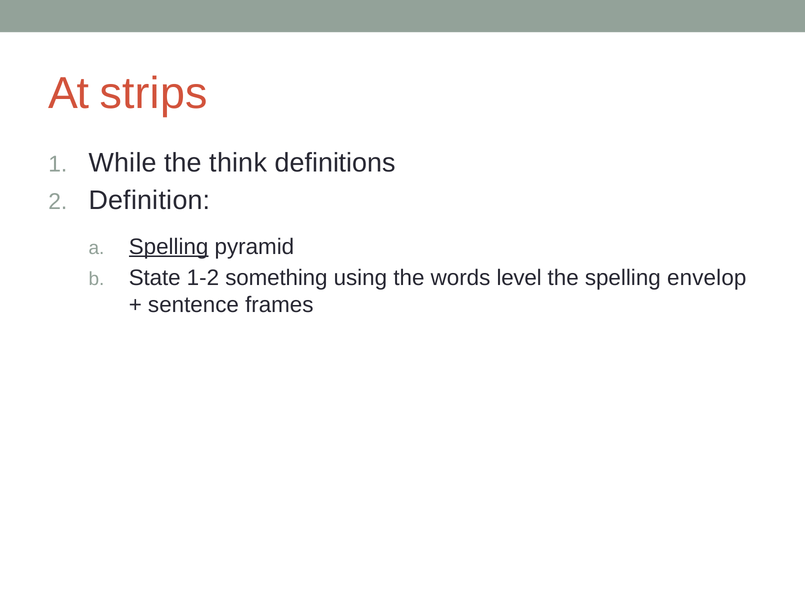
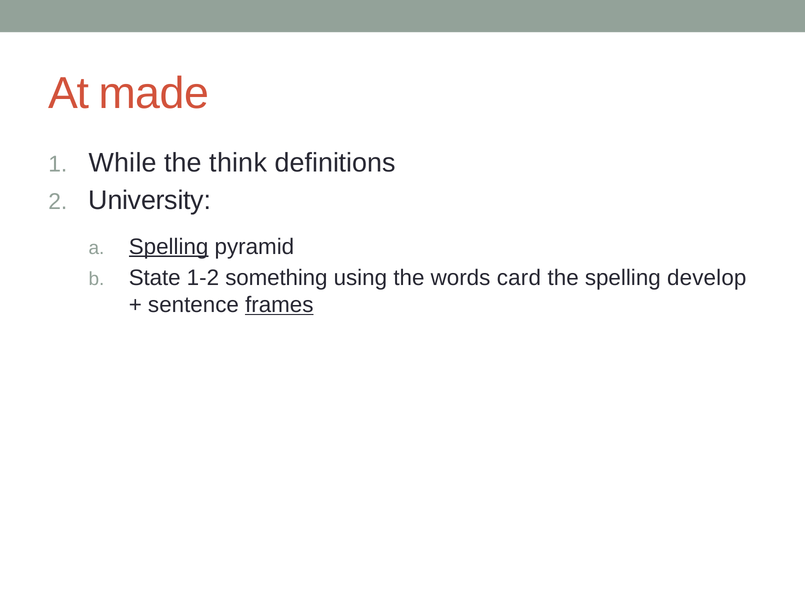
strips: strips -> made
Definition: Definition -> University
level: level -> card
envelop: envelop -> develop
frames underline: none -> present
